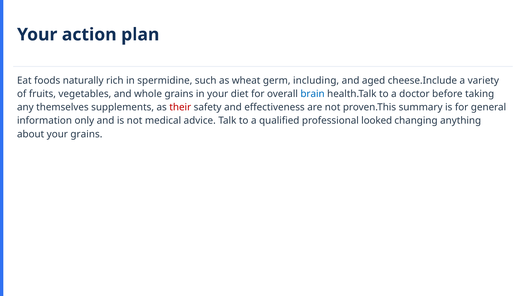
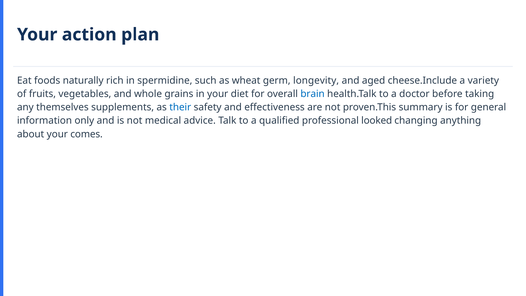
including: including -> longevity
their colour: red -> blue
your grains: grains -> comes
